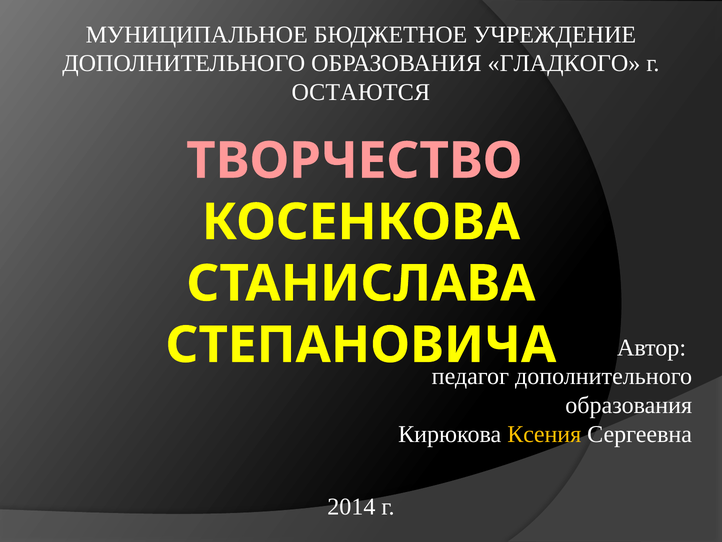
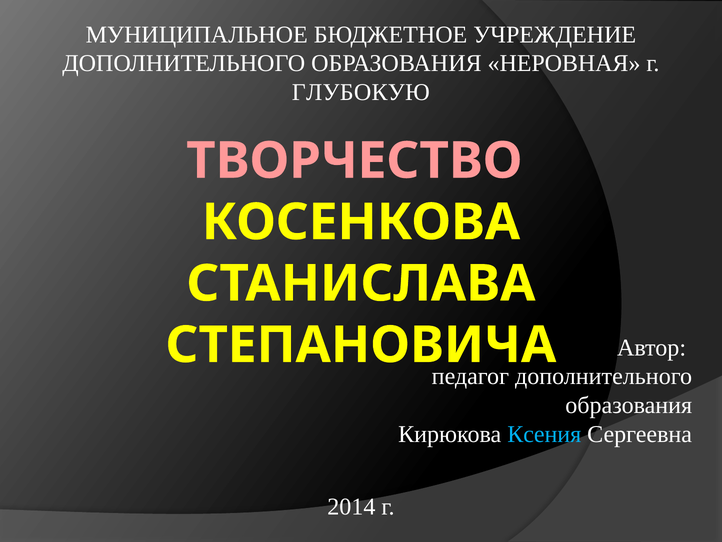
ГЛАДКОГО: ГЛАДКОГО -> НЕРОВНАЯ
ОСТАЮТСЯ: ОСТАЮТСЯ -> ГЛУБОКУЮ
Ксения colour: yellow -> light blue
